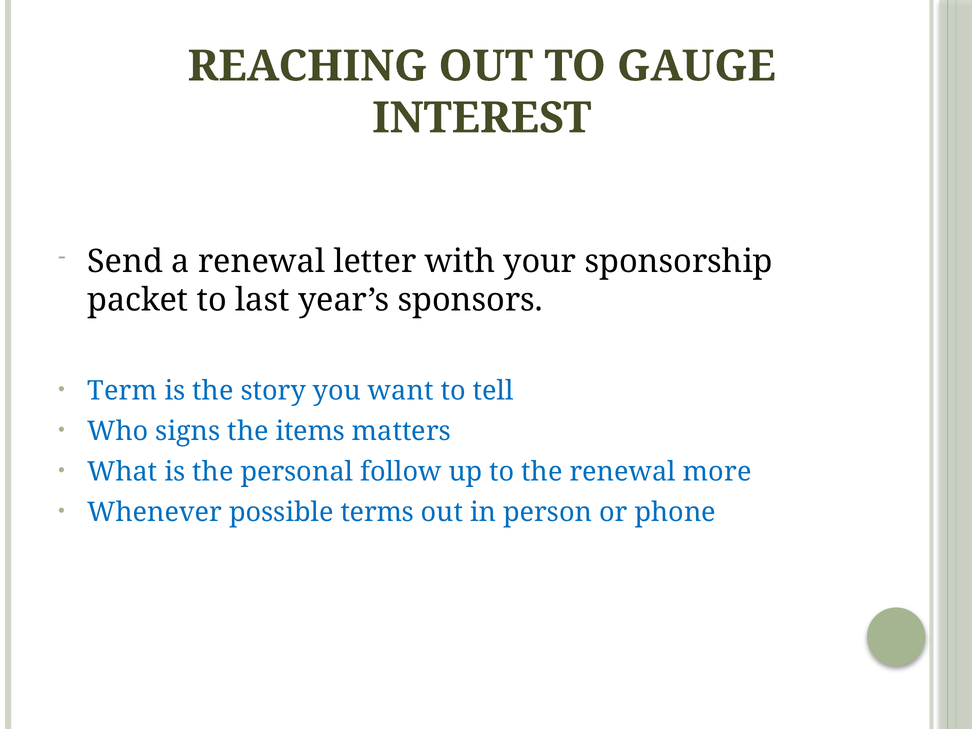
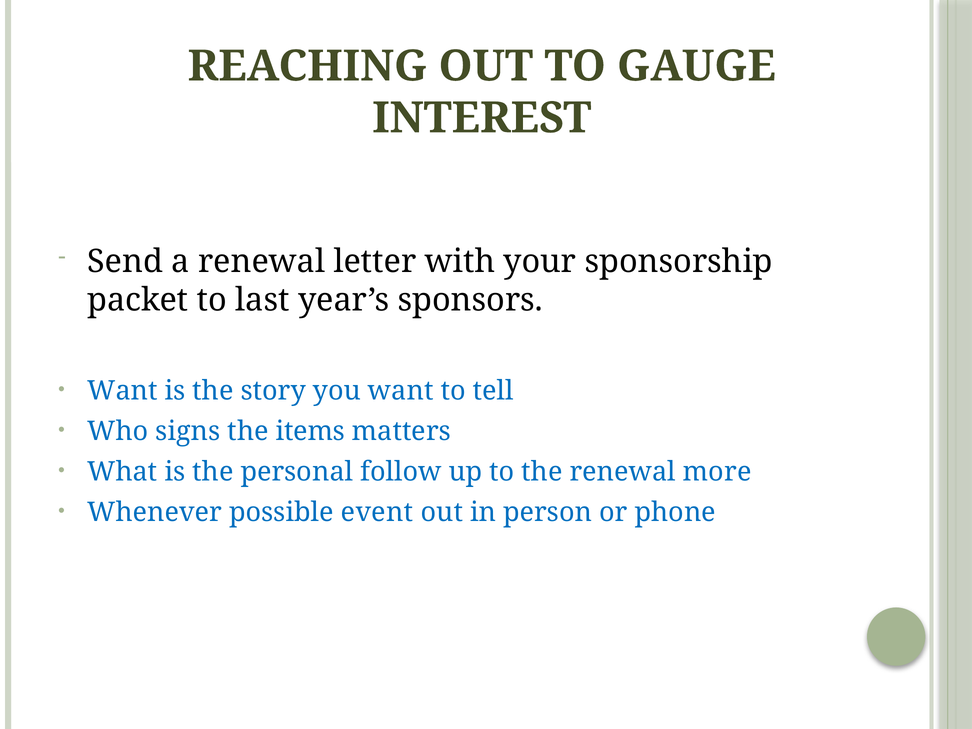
Term at (122, 391): Term -> Want
terms: terms -> event
